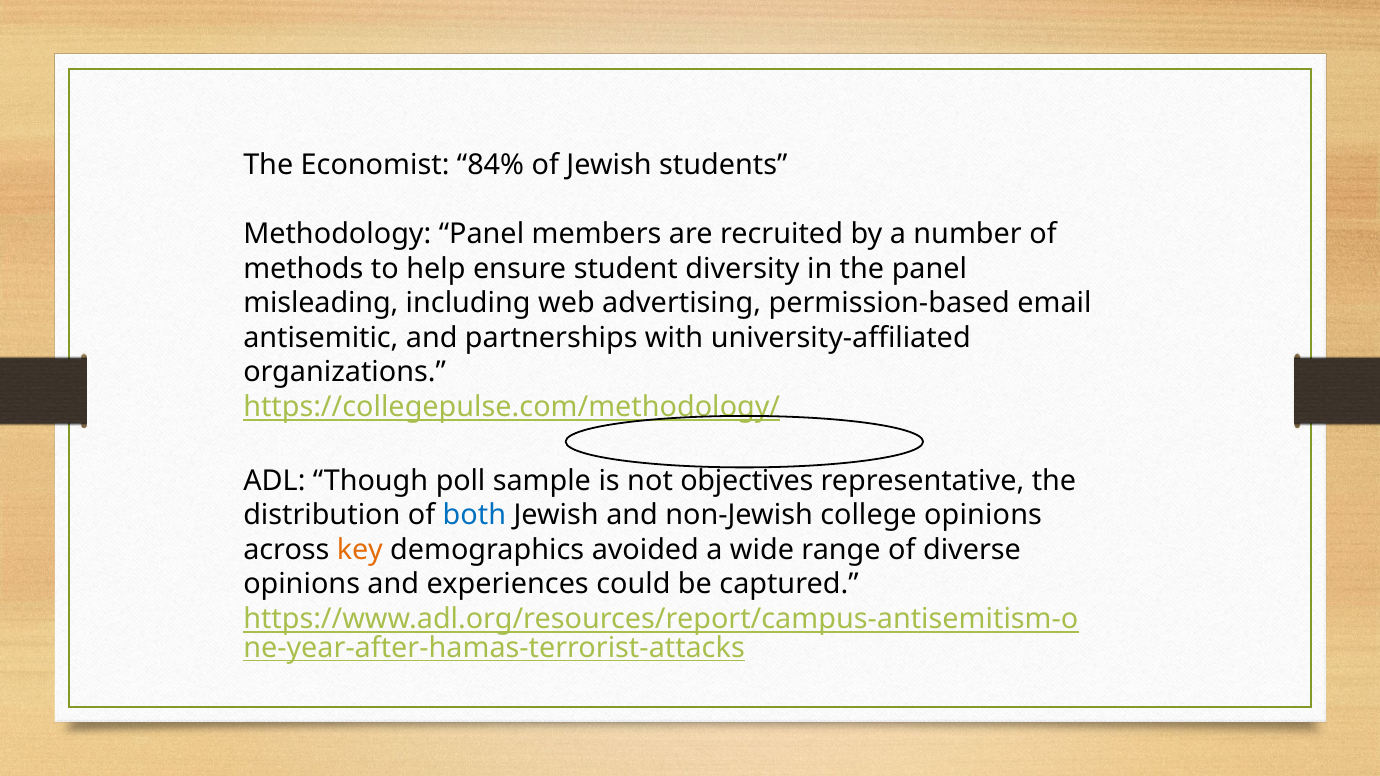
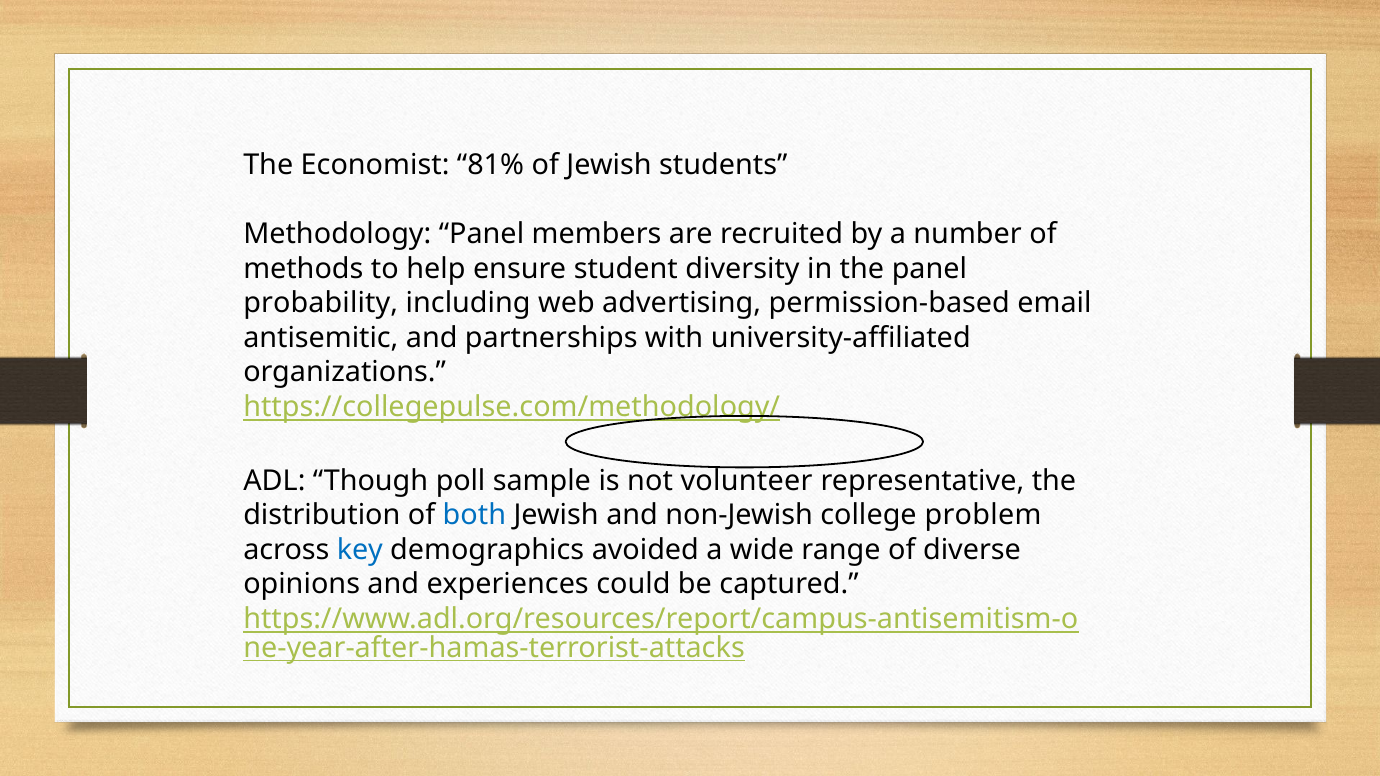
84%: 84% -> 81%
misleading: misleading -> probability
objectives: objectives -> volunteer
college opinions: opinions -> problem
key colour: orange -> blue
